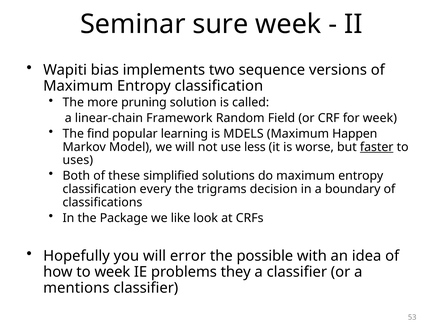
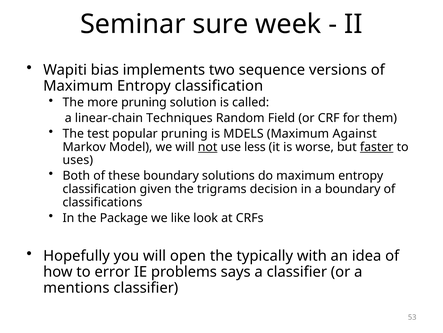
Framework: Framework -> Techniques
for week: week -> them
find: find -> test
popular learning: learning -> pruning
Happen: Happen -> Against
not underline: none -> present
these simplified: simplified -> boundary
every: every -> given
error: error -> open
possible: possible -> typically
to week: week -> error
they: they -> says
